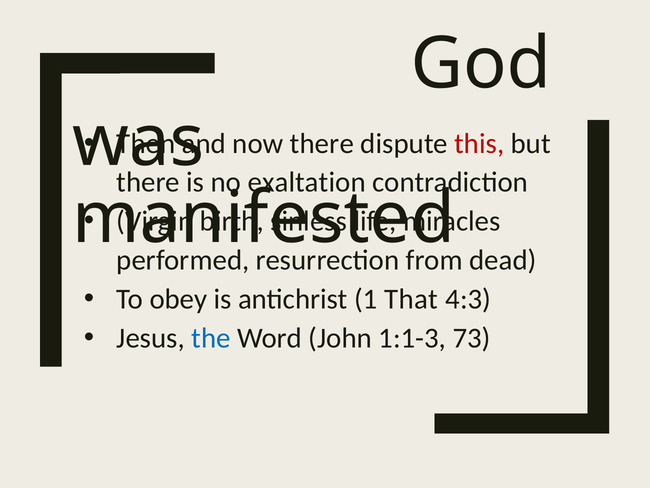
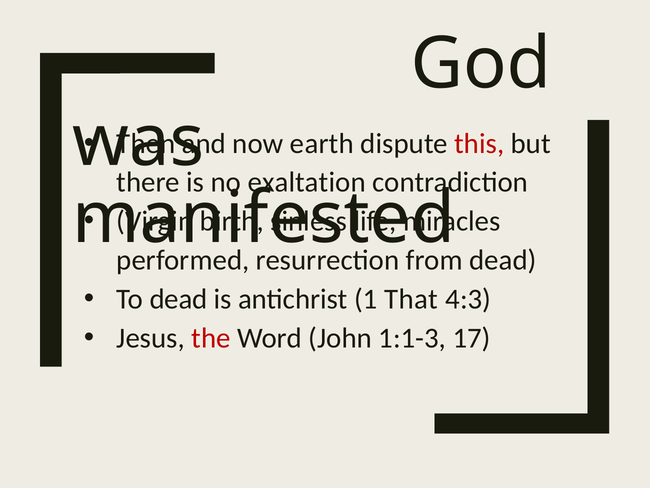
now there: there -> earth
To obey: obey -> dead
the at (211, 338) colour: blue -> red
73: 73 -> 17
